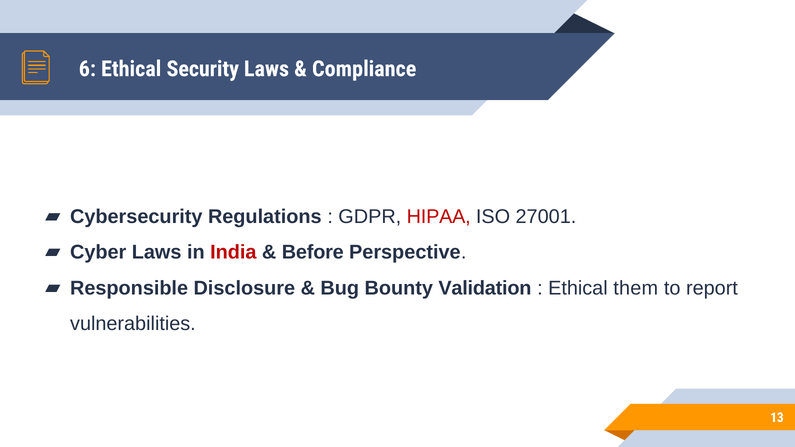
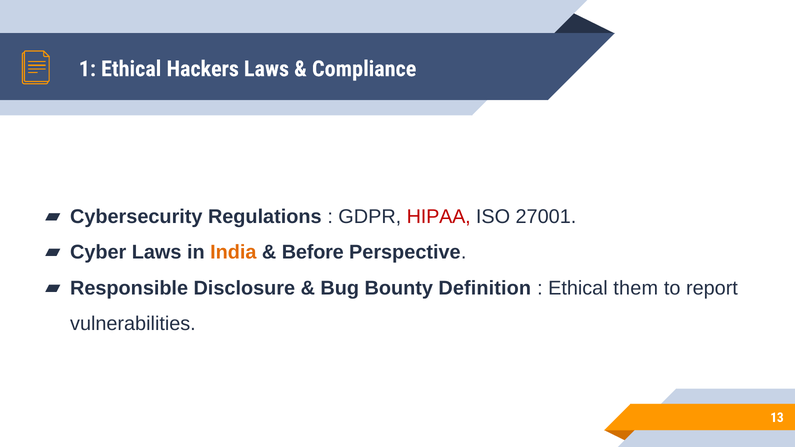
6: 6 -> 1
Security: Security -> Hackers
India colour: red -> orange
Validation: Validation -> Definition
